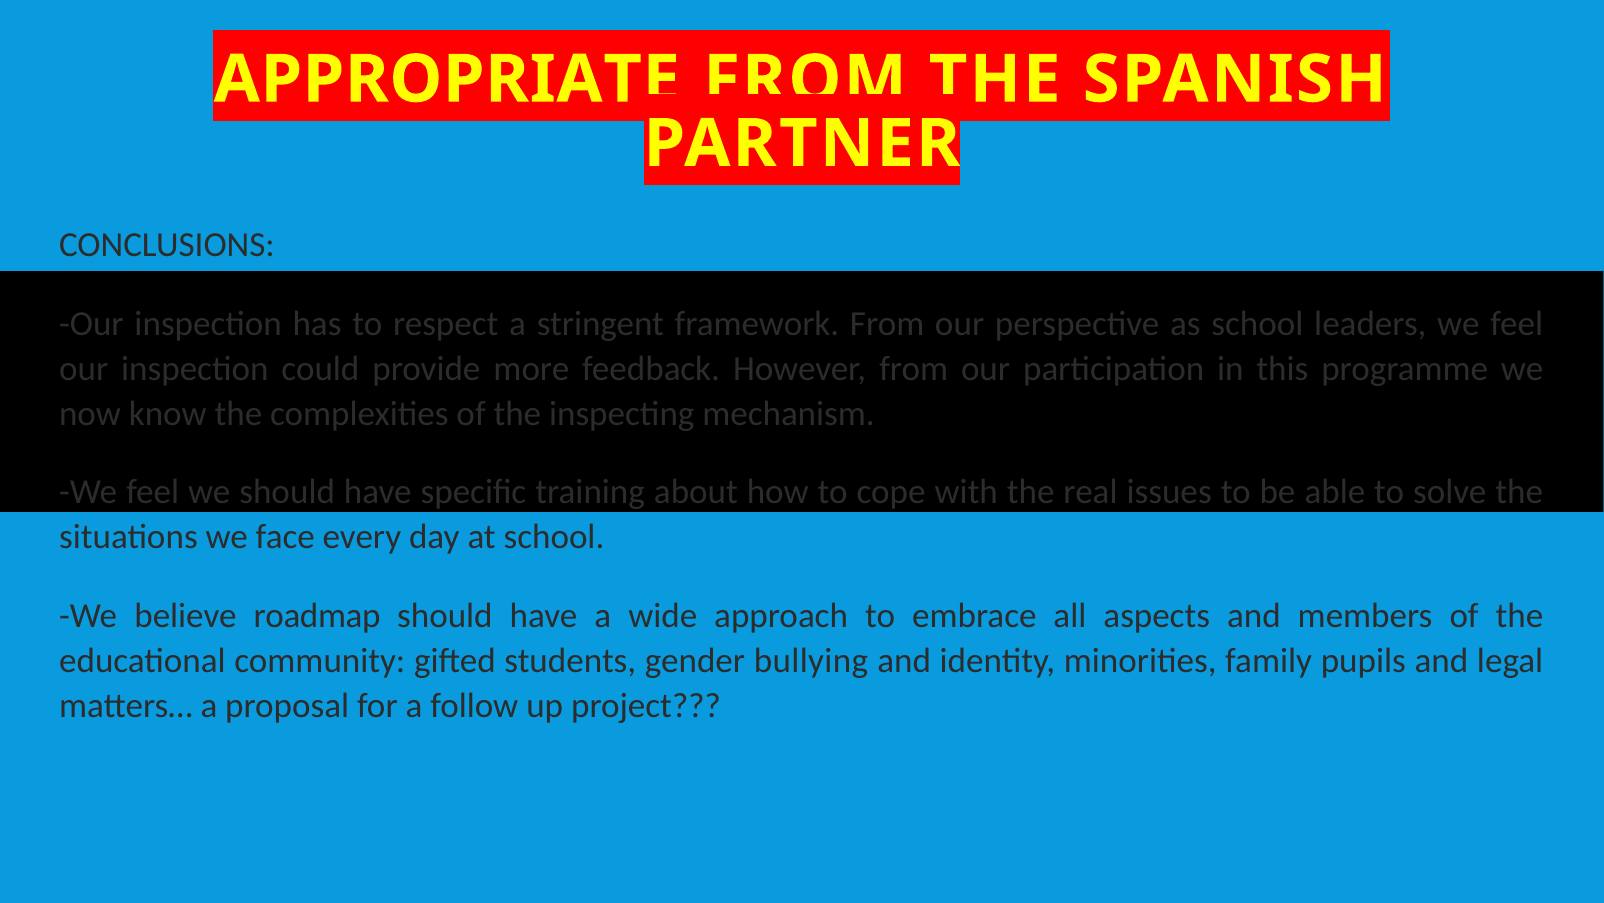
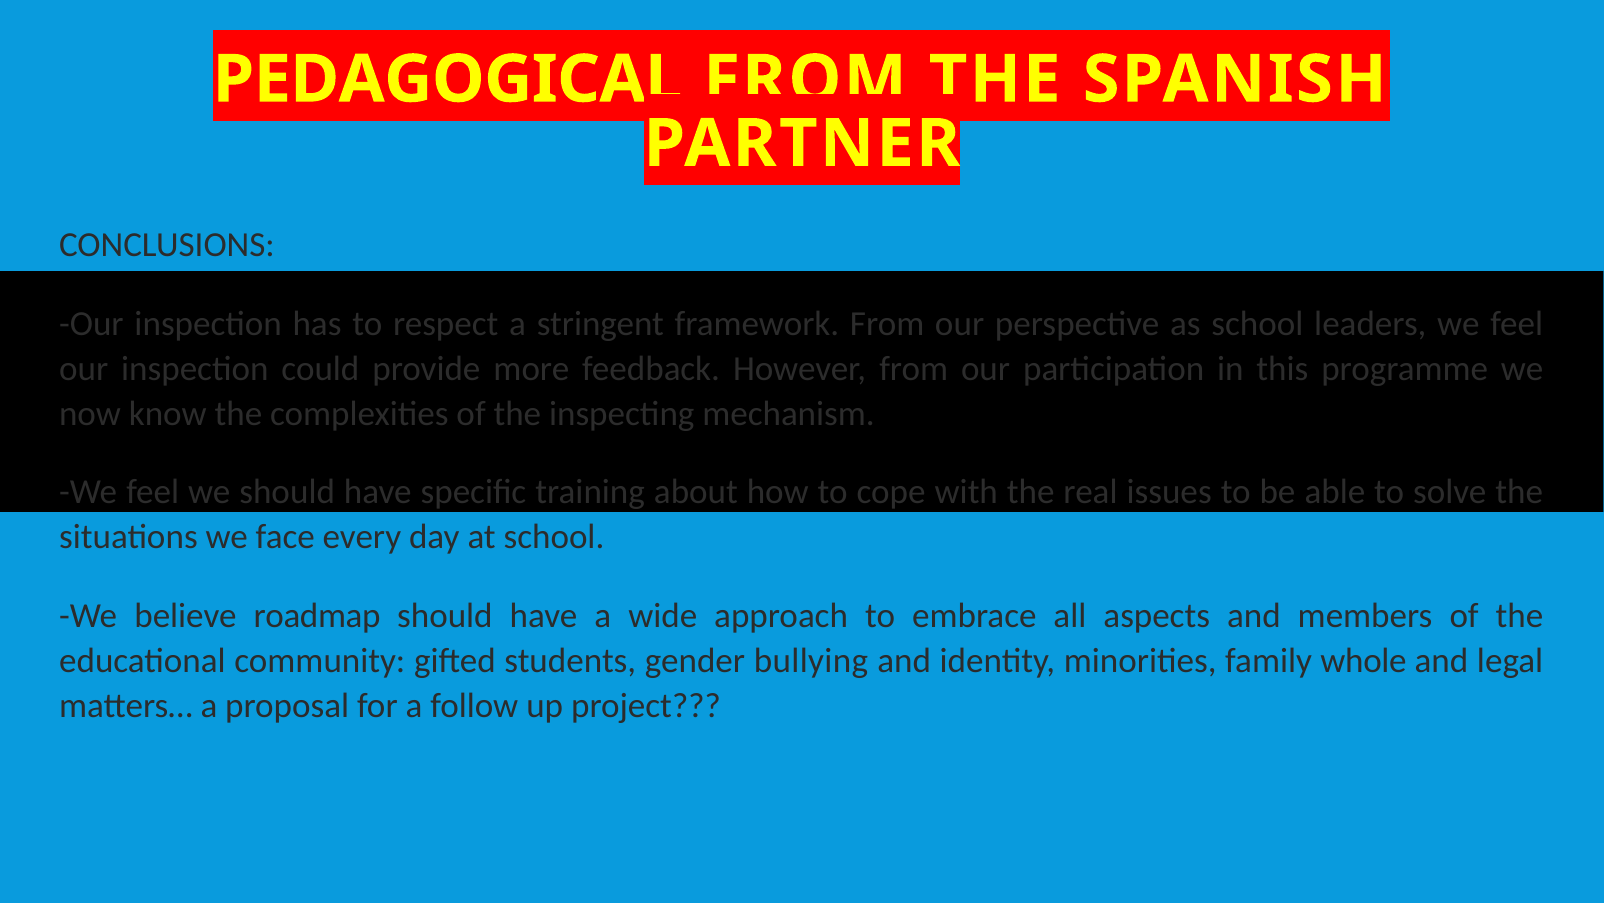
APPROPRIATE: APPROPRIATE -> PEDAGOGICAL
pupils: pupils -> whole
